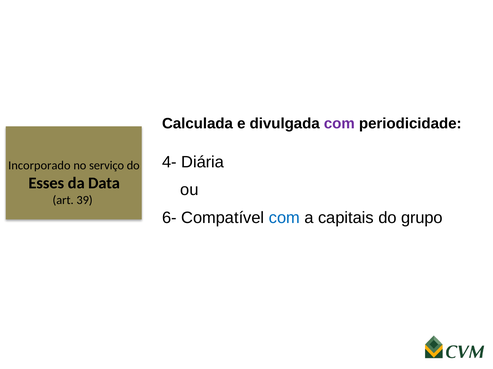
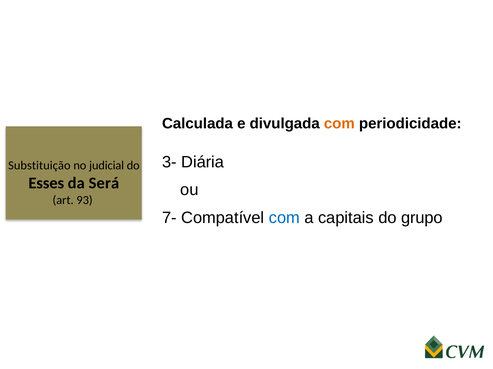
com at (339, 124) colour: purple -> orange
4-: 4- -> 3-
Incorporado: Incorporado -> Substituição
serviço: serviço -> judicial
Data: Data -> Será
39: 39 -> 93
6-: 6- -> 7-
